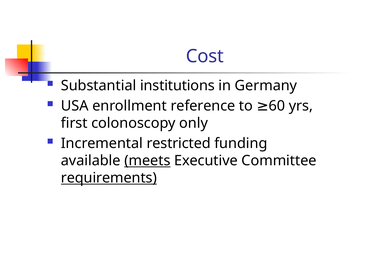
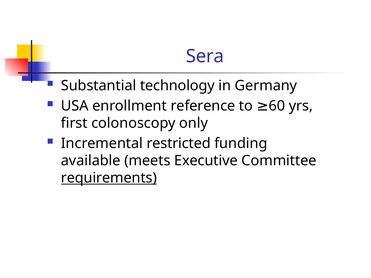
Cost: Cost -> Sera
institutions: institutions -> technology
meets underline: present -> none
